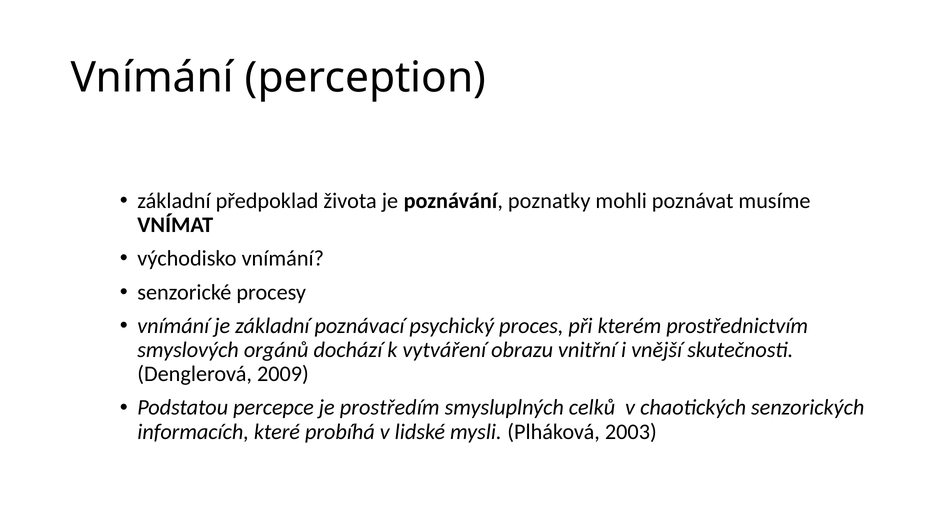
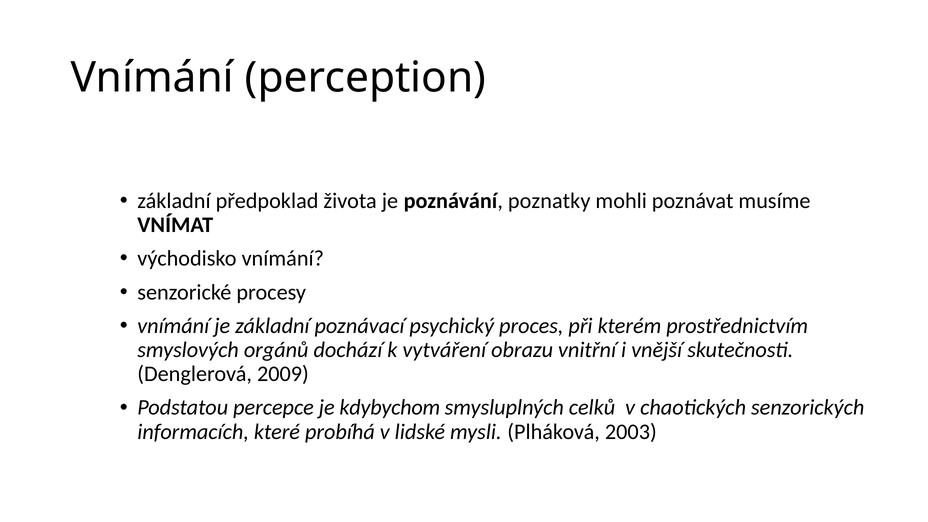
prostředím: prostředím -> kdybychom
